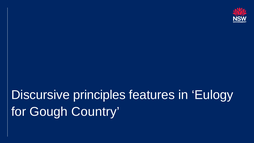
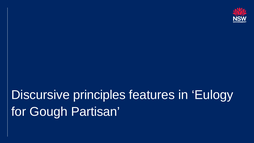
Country: Country -> Partisan
